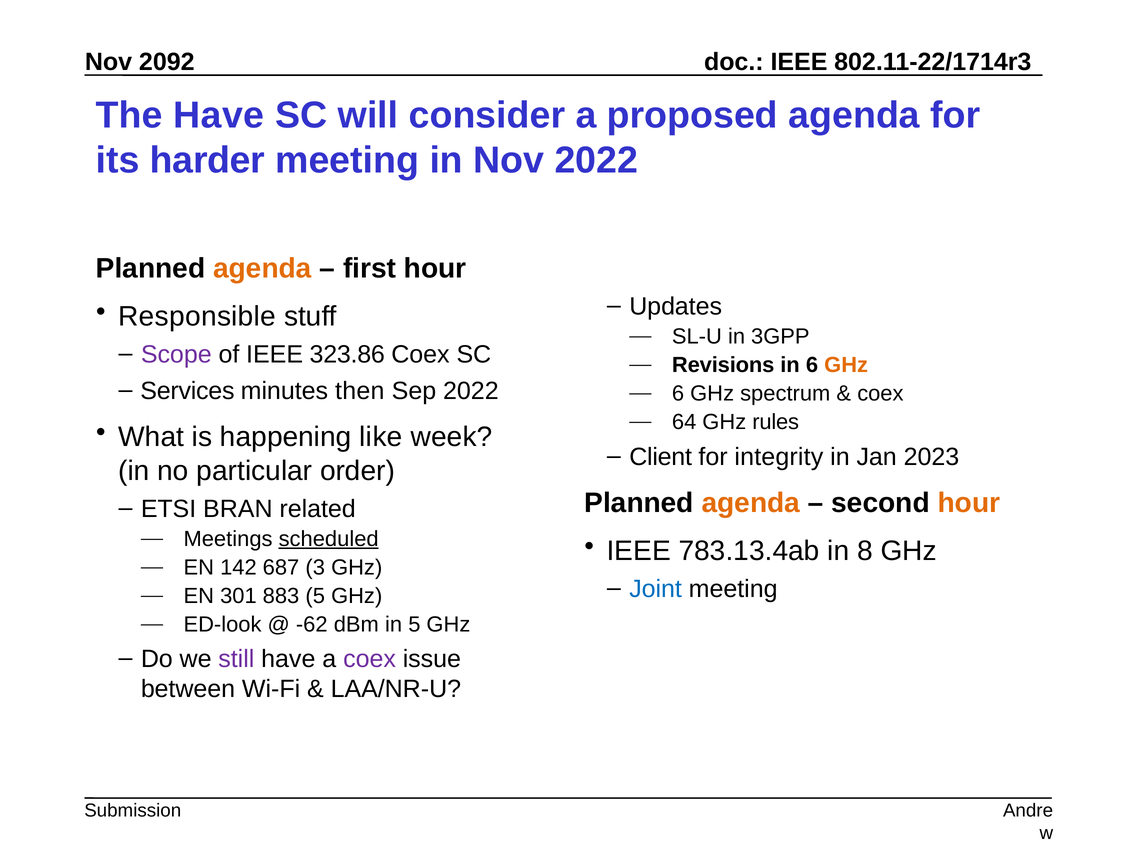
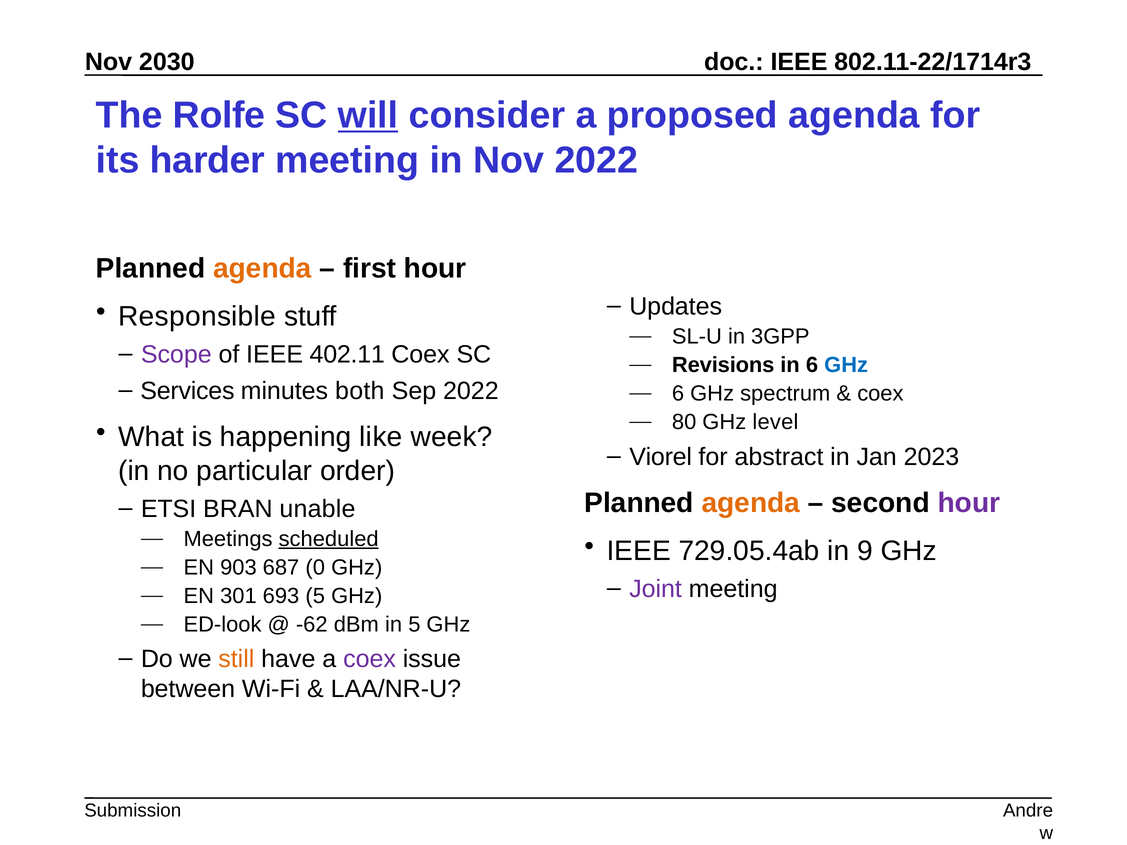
2092: 2092 -> 2030
The Have: Have -> Rolfe
will underline: none -> present
323.86: 323.86 -> 402.11
GHz at (846, 365) colour: orange -> blue
then: then -> both
64: 64 -> 80
rules: rules -> level
Client: Client -> Viorel
integrity: integrity -> abstract
hour at (969, 503) colour: orange -> purple
related: related -> unable
783.13.4ab: 783.13.4ab -> 729.05.4ab
8: 8 -> 9
142: 142 -> 903
3: 3 -> 0
Joint colour: blue -> purple
883: 883 -> 693
still colour: purple -> orange
